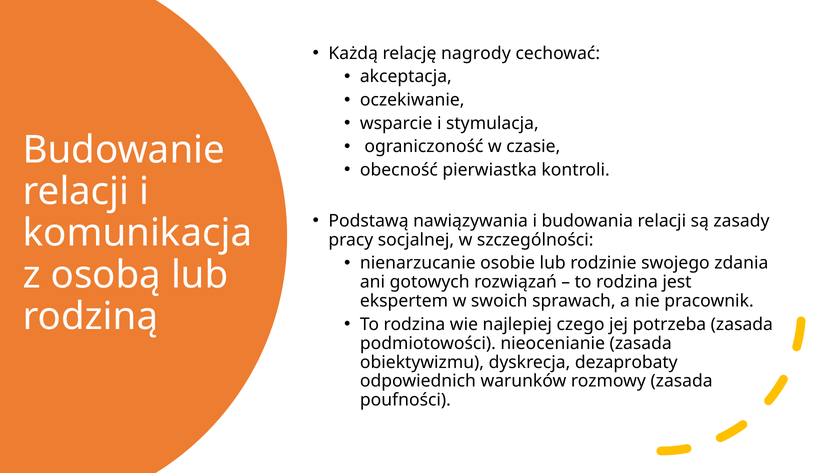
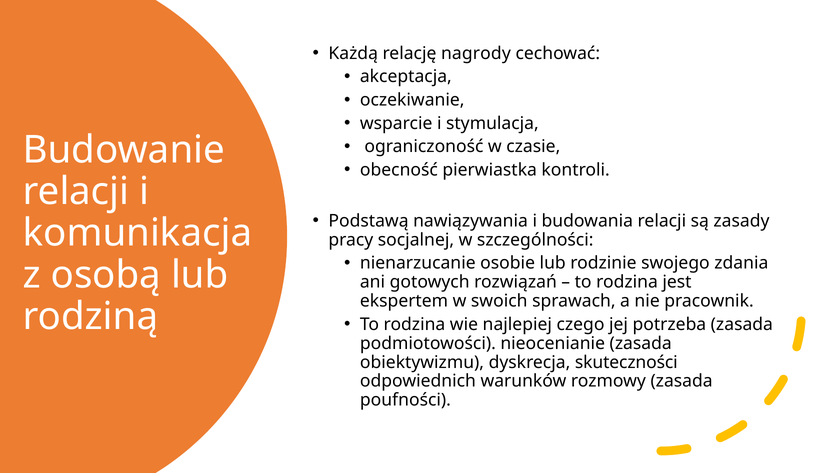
dezaprobaty: dezaprobaty -> skuteczności
